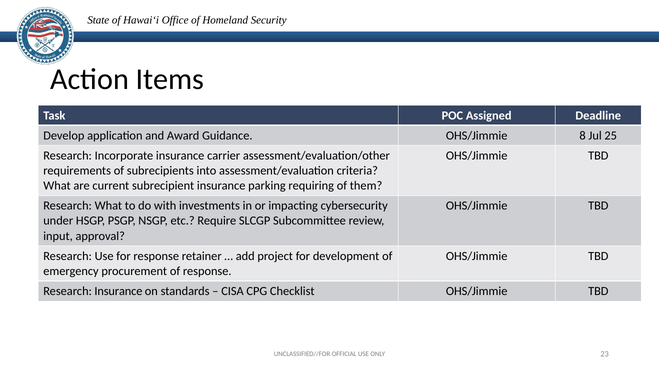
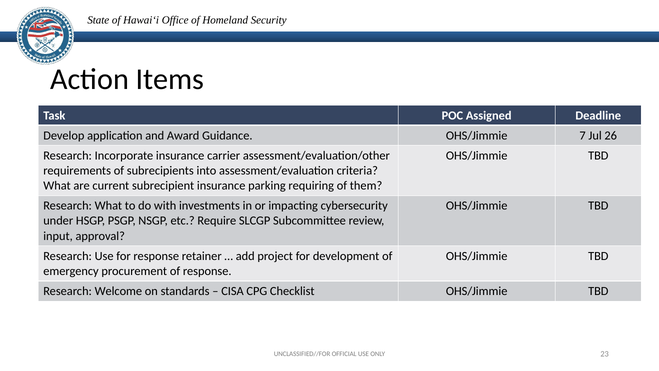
8: 8 -> 7
25: 25 -> 26
Research Insurance: Insurance -> Welcome
